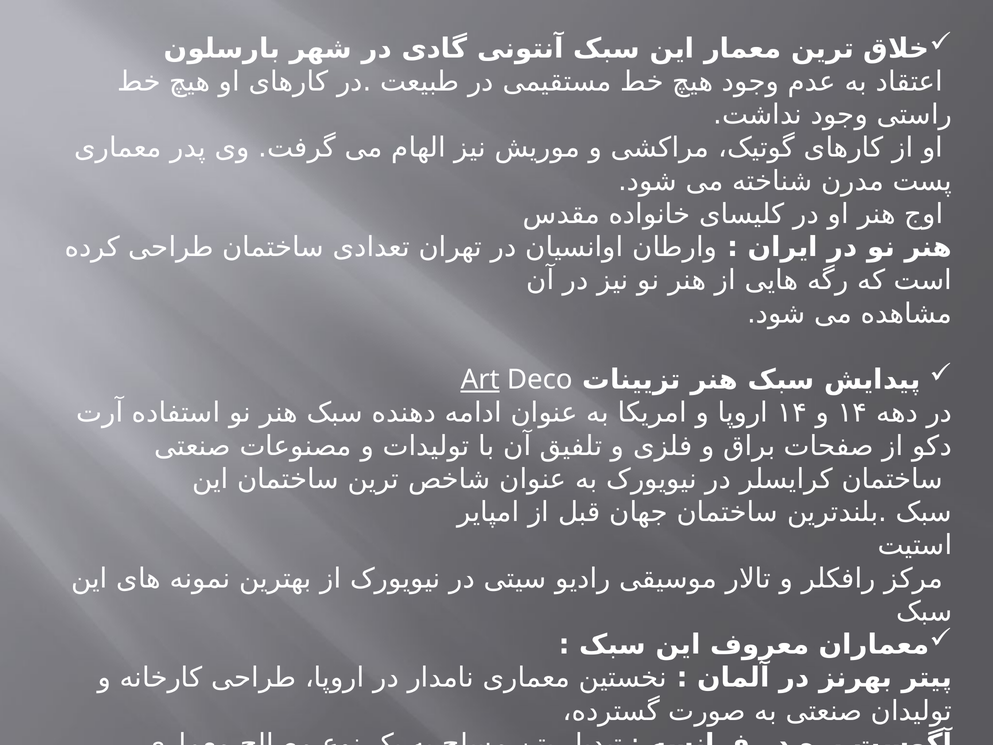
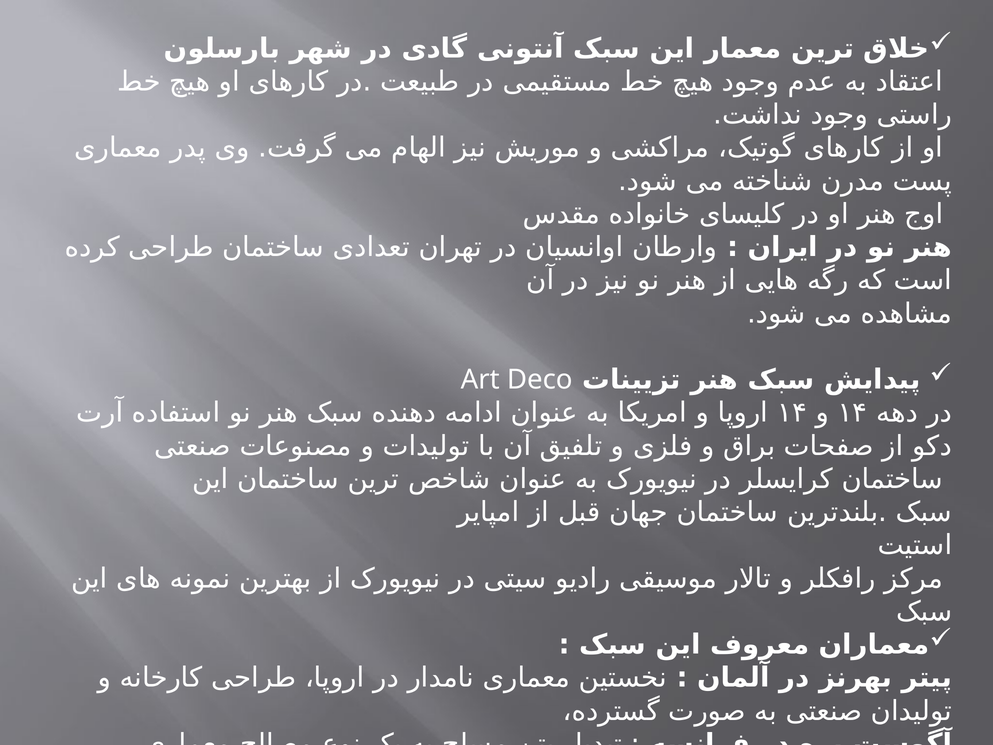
Art underline: present -> none
